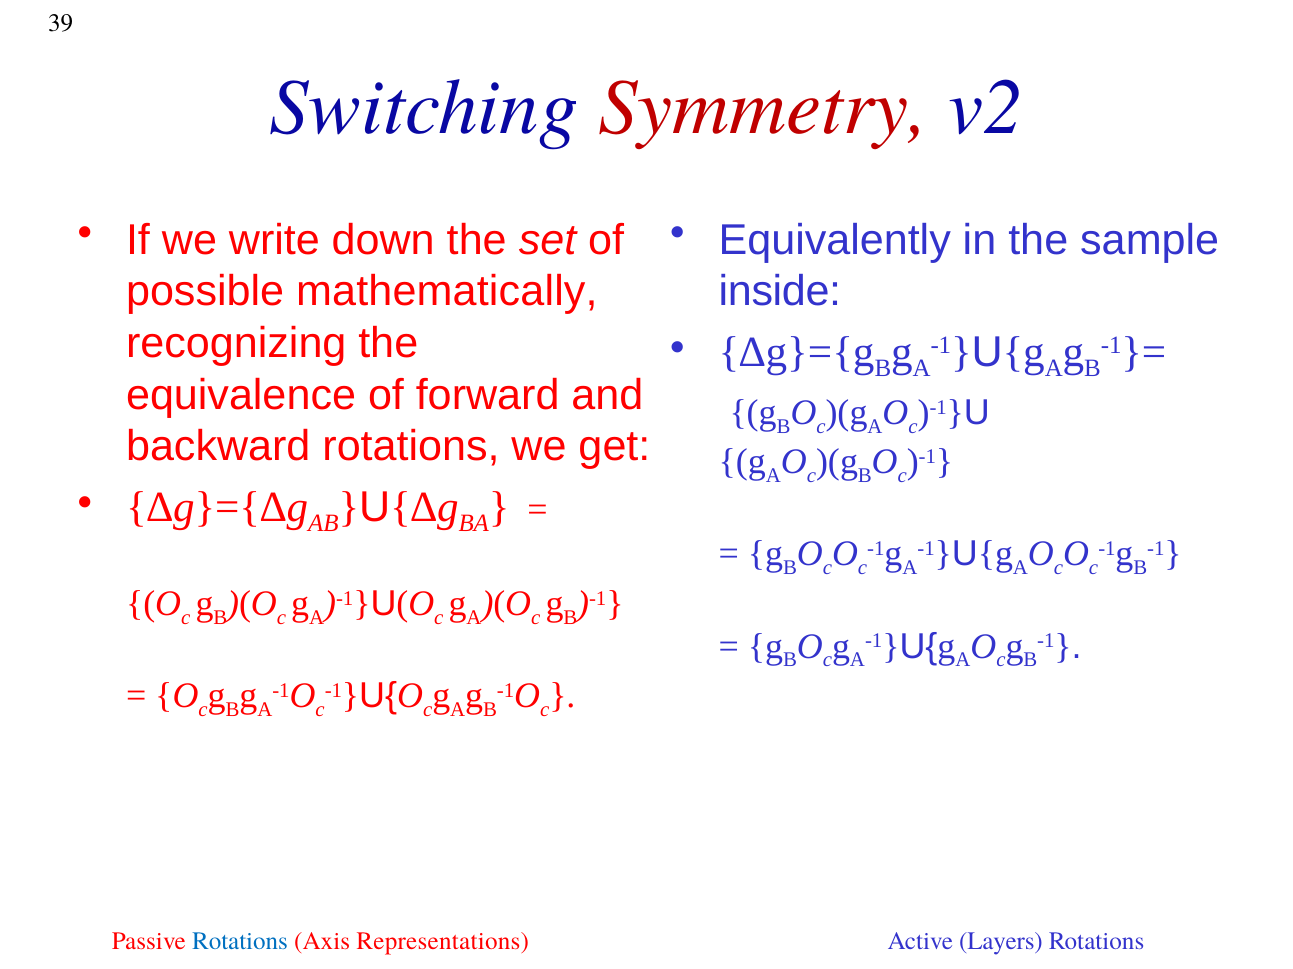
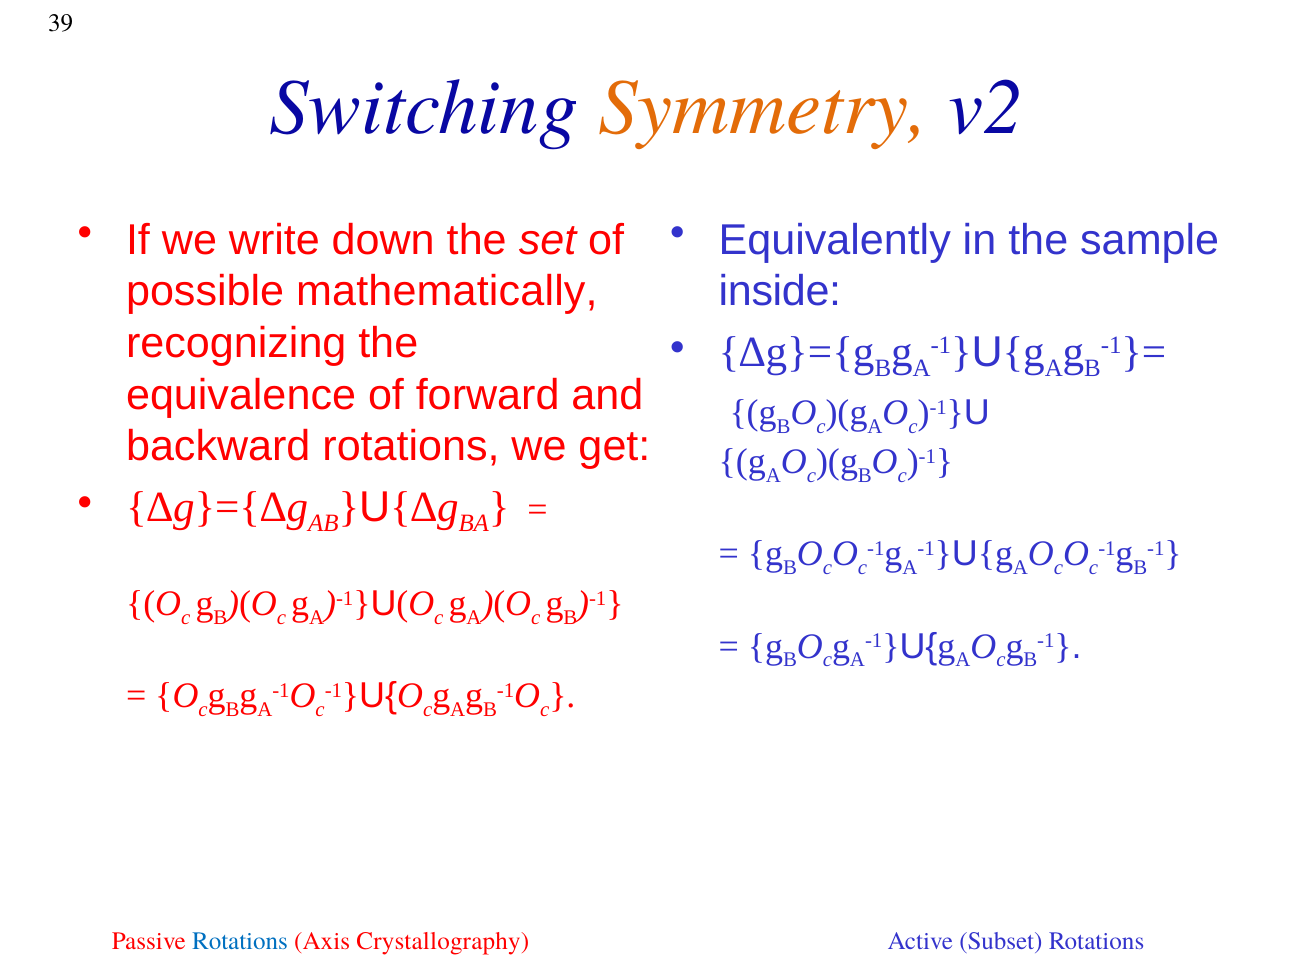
Symmetry colour: red -> orange
Representations: Representations -> Crystallography
Layers: Layers -> Subset
